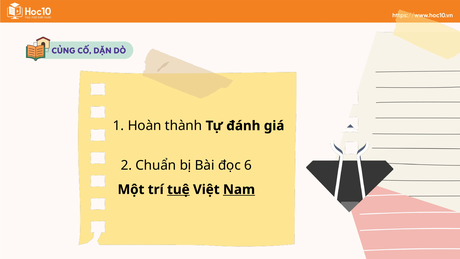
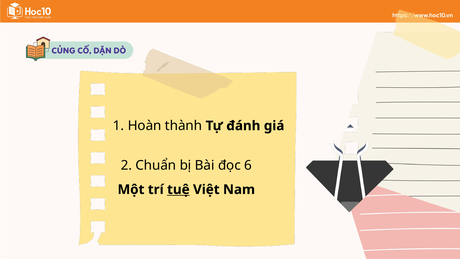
Nam underline: present -> none
